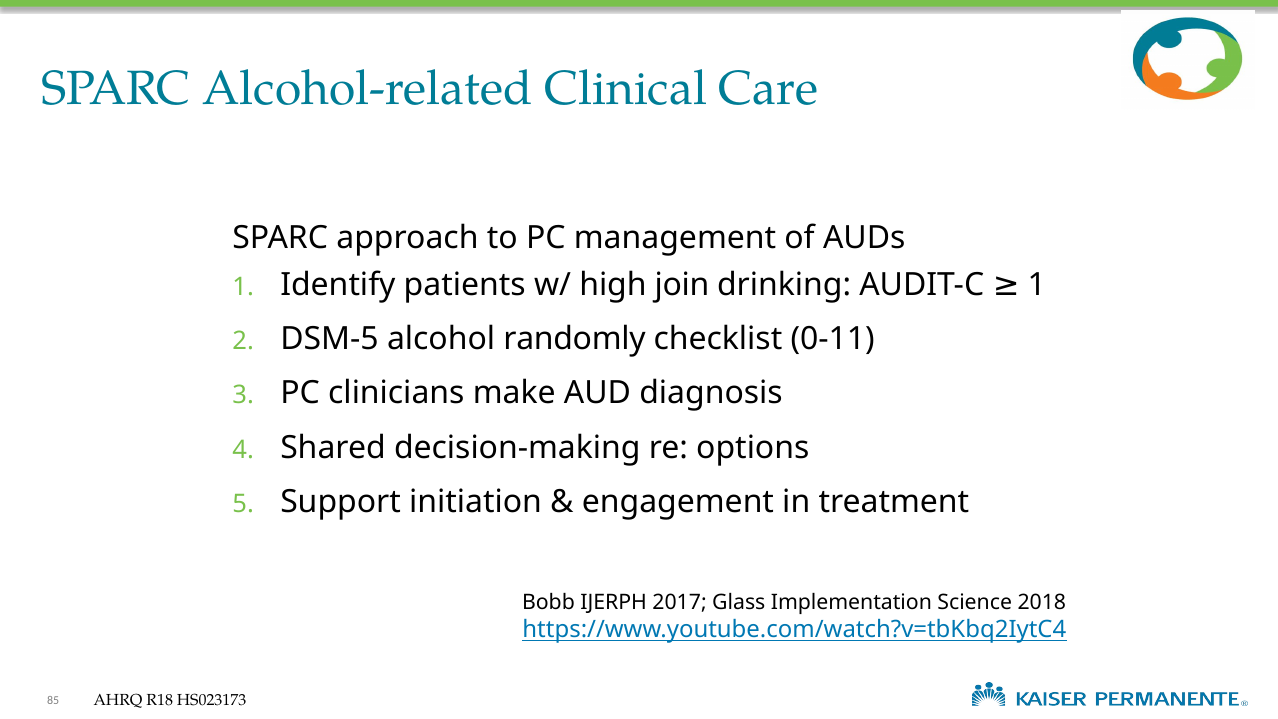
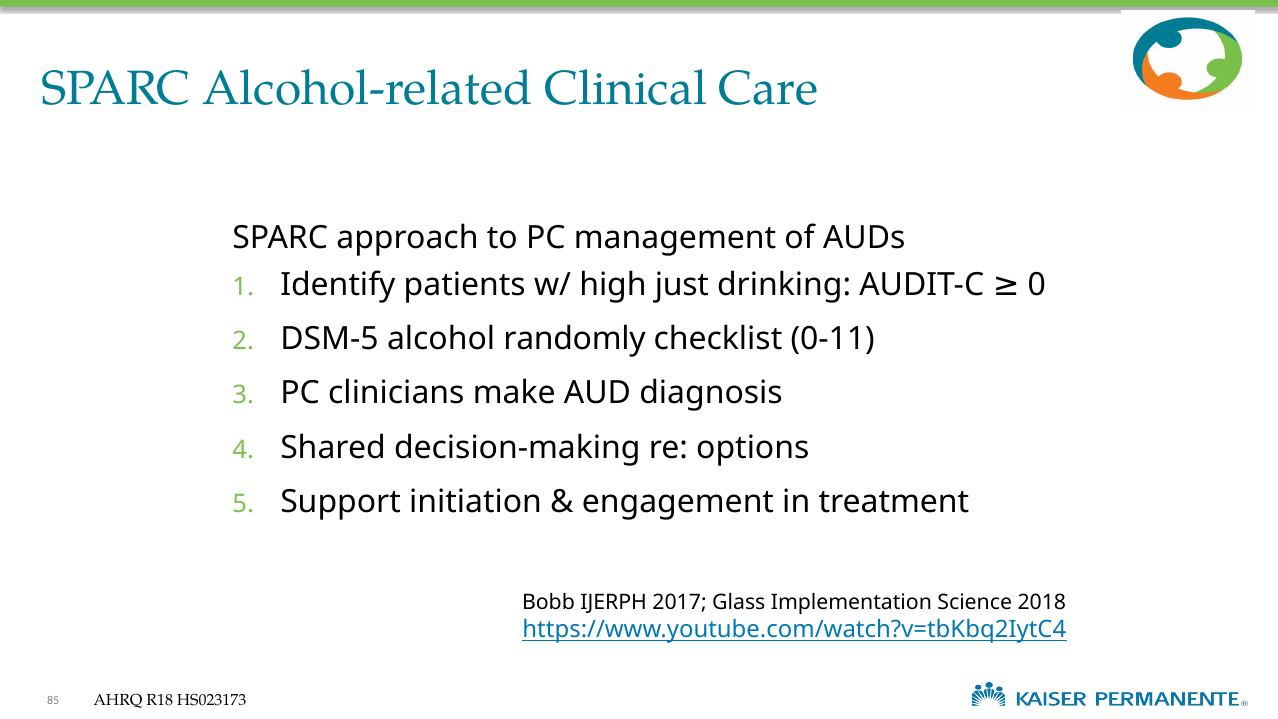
join: join -> just
AUDIT-C 1: 1 -> 0
